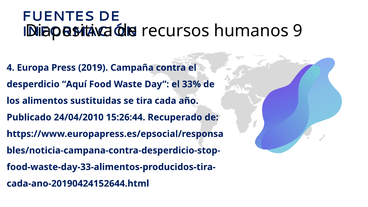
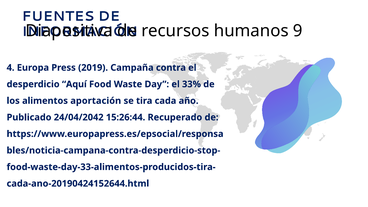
sustituidas: sustituidas -> aportación
24/04/2010: 24/04/2010 -> 24/04/2042
